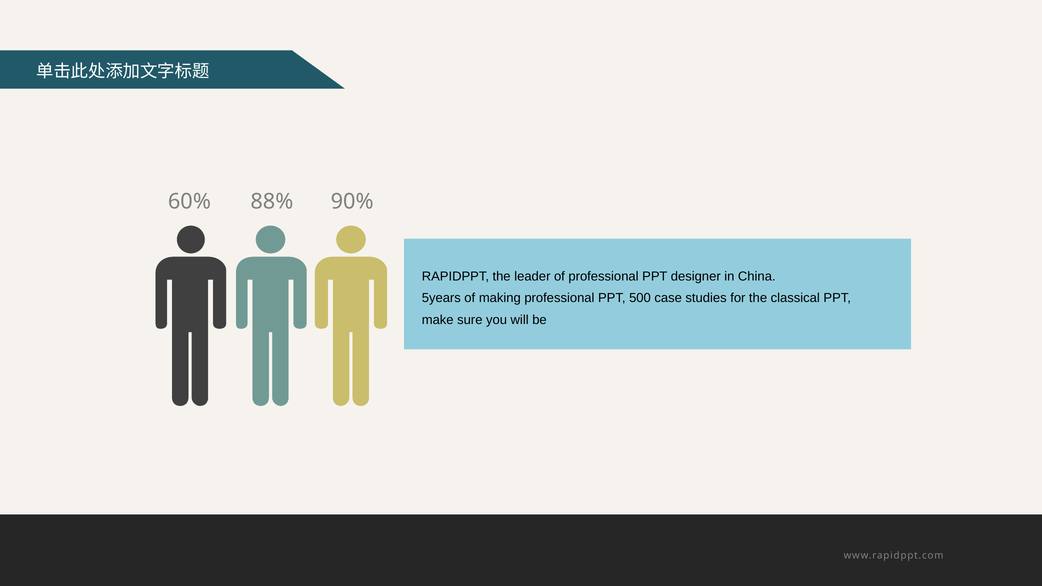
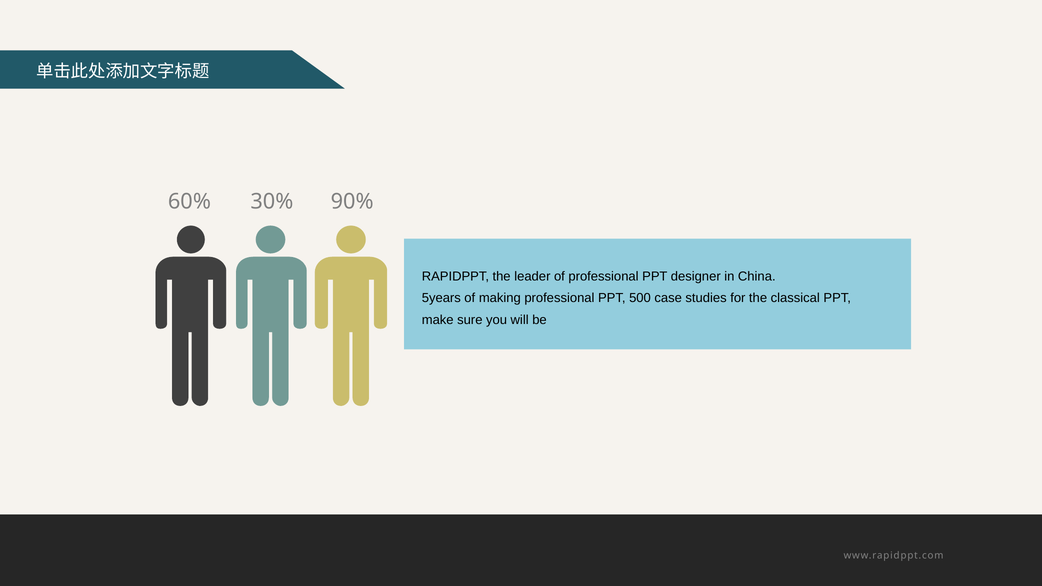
88%: 88% -> 30%
